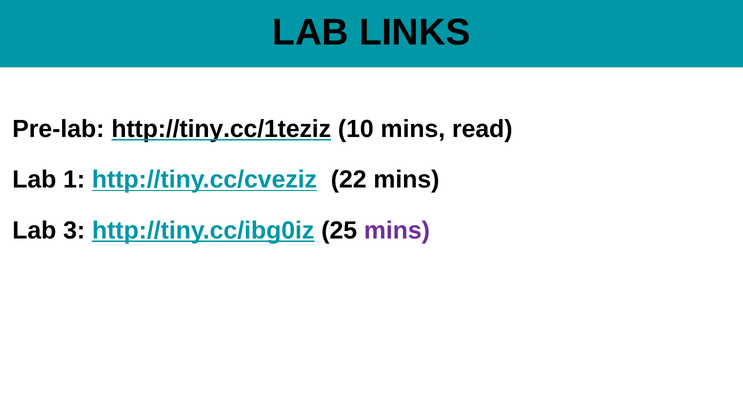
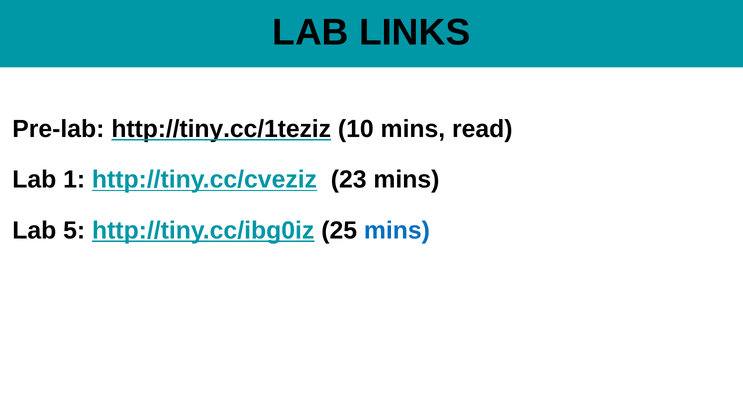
22: 22 -> 23
3: 3 -> 5
mins at (397, 230) colour: purple -> blue
